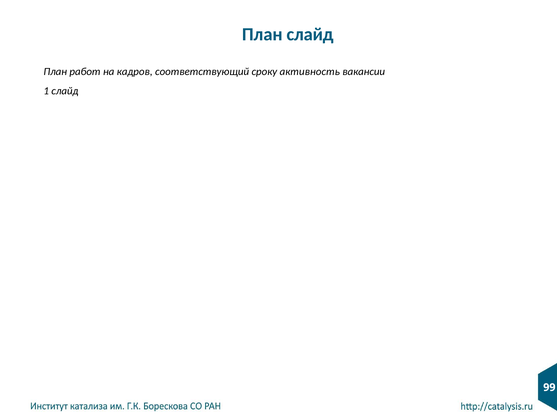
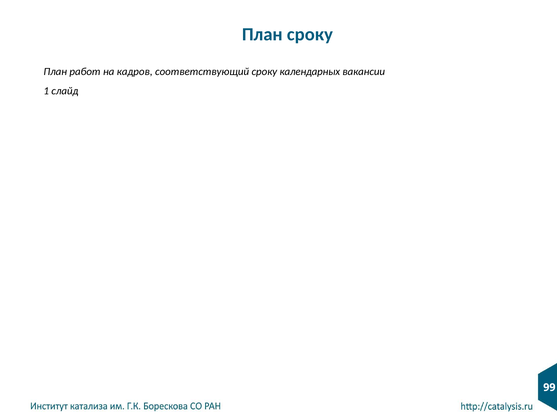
План слайд: слайд -> сроку
активность: активность -> календарных
